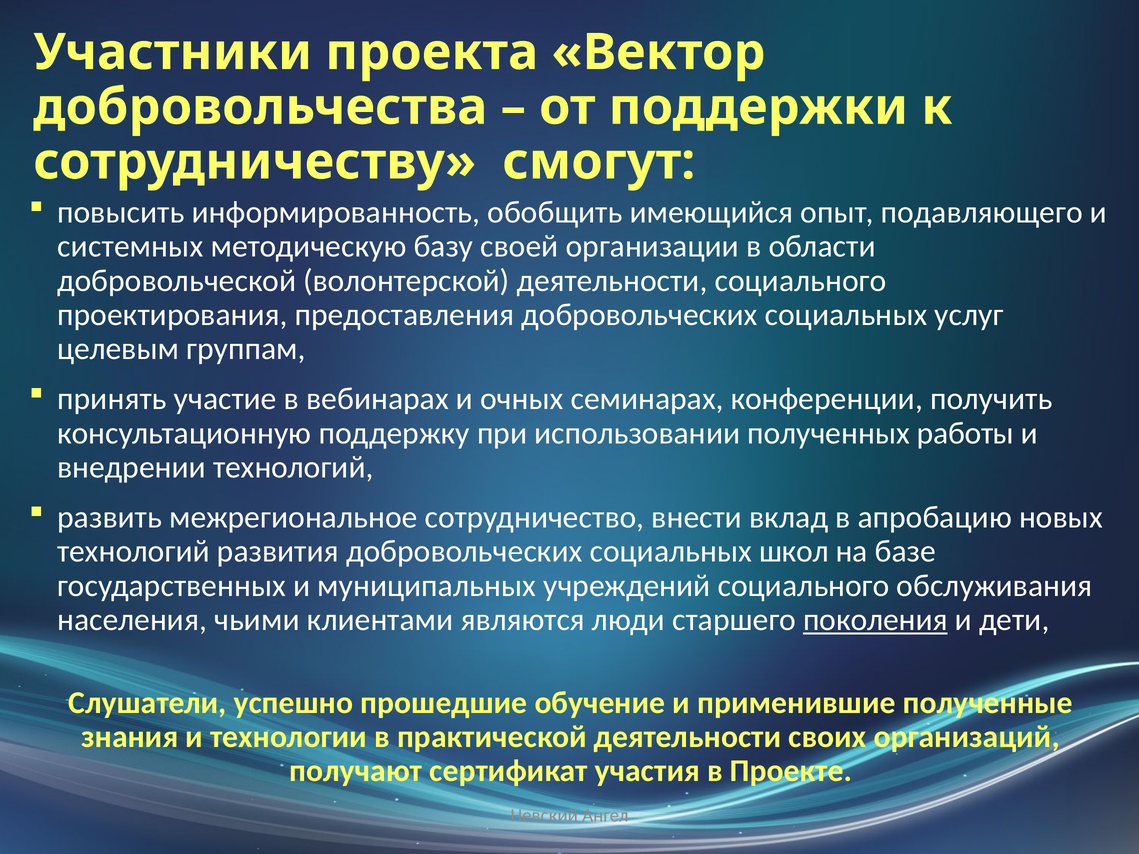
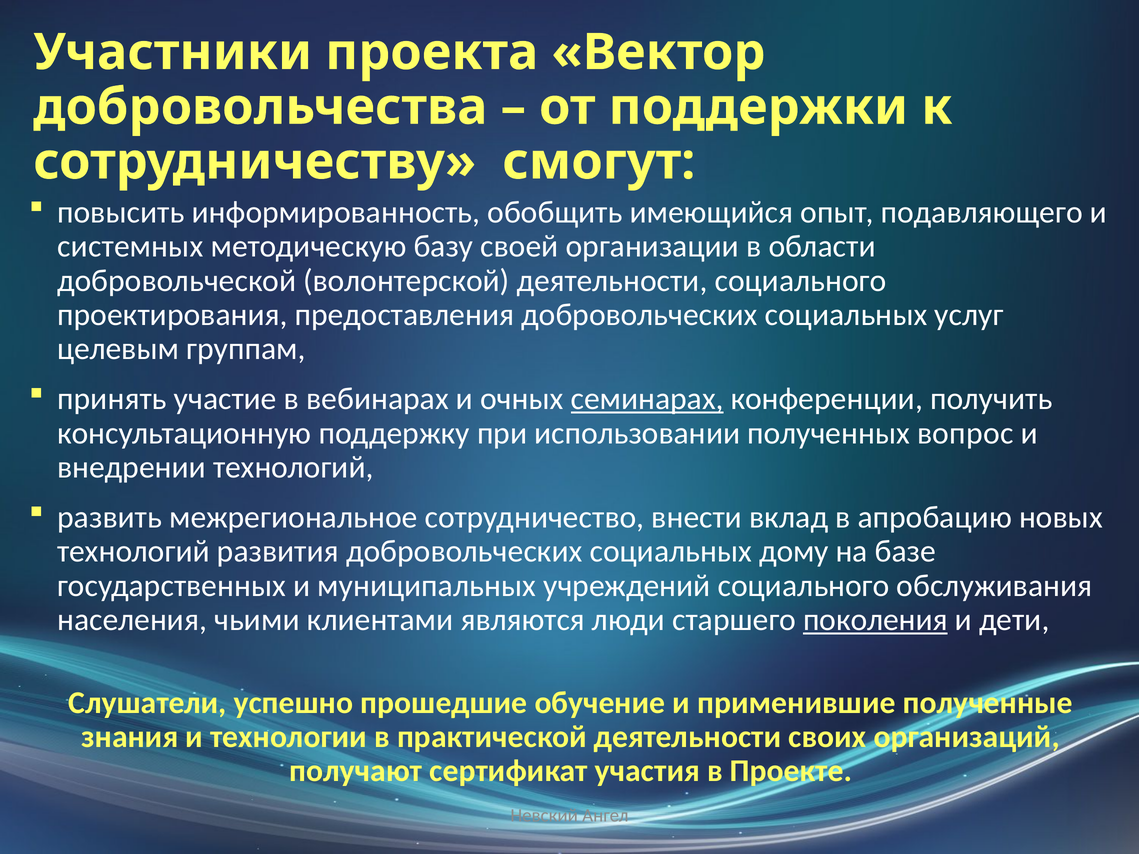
семинарах underline: none -> present
работы: работы -> вопрос
школ: школ -> дому
